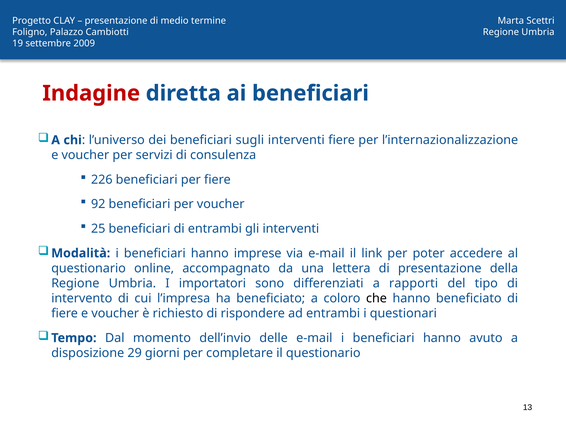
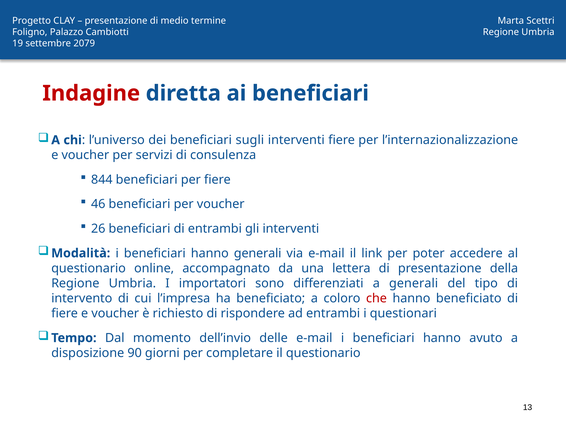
2009: 2009 -> 2079
226: 226 -> 844
92: 92 -> 46
25: 25 -> 26
hanno imprese: imprese -> generali
a rapporti: rapporti -> generali
che colour: black -> red
29: 29 -> 90
